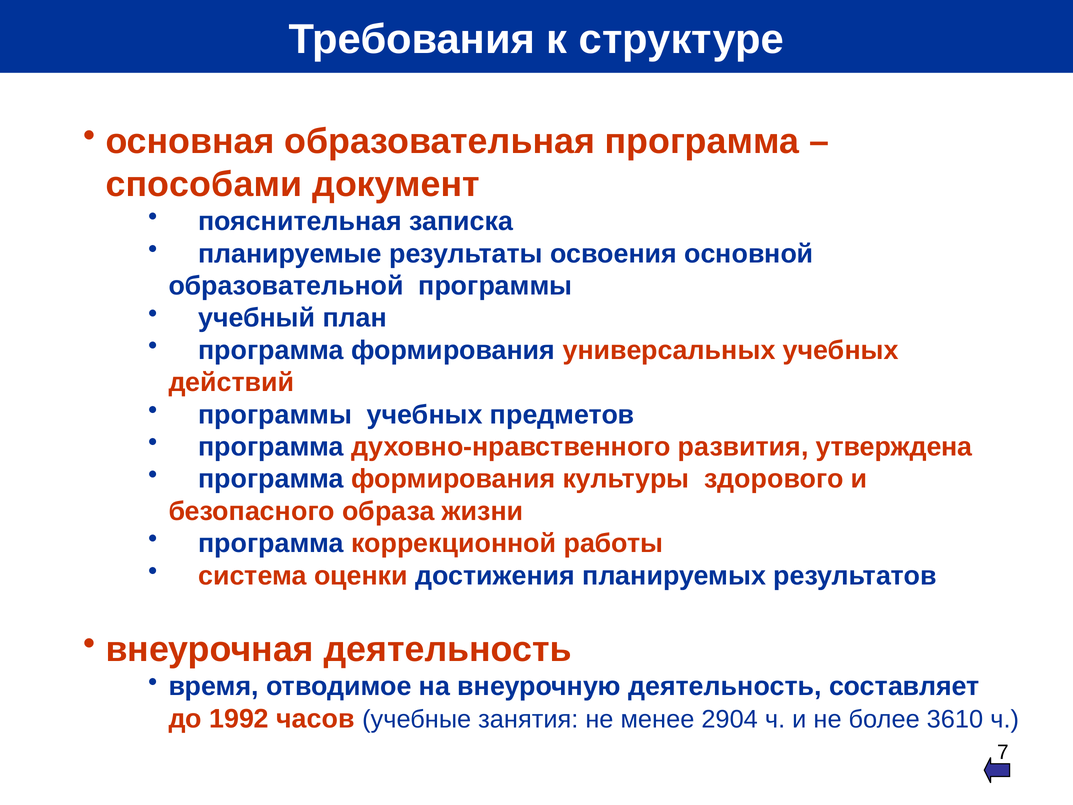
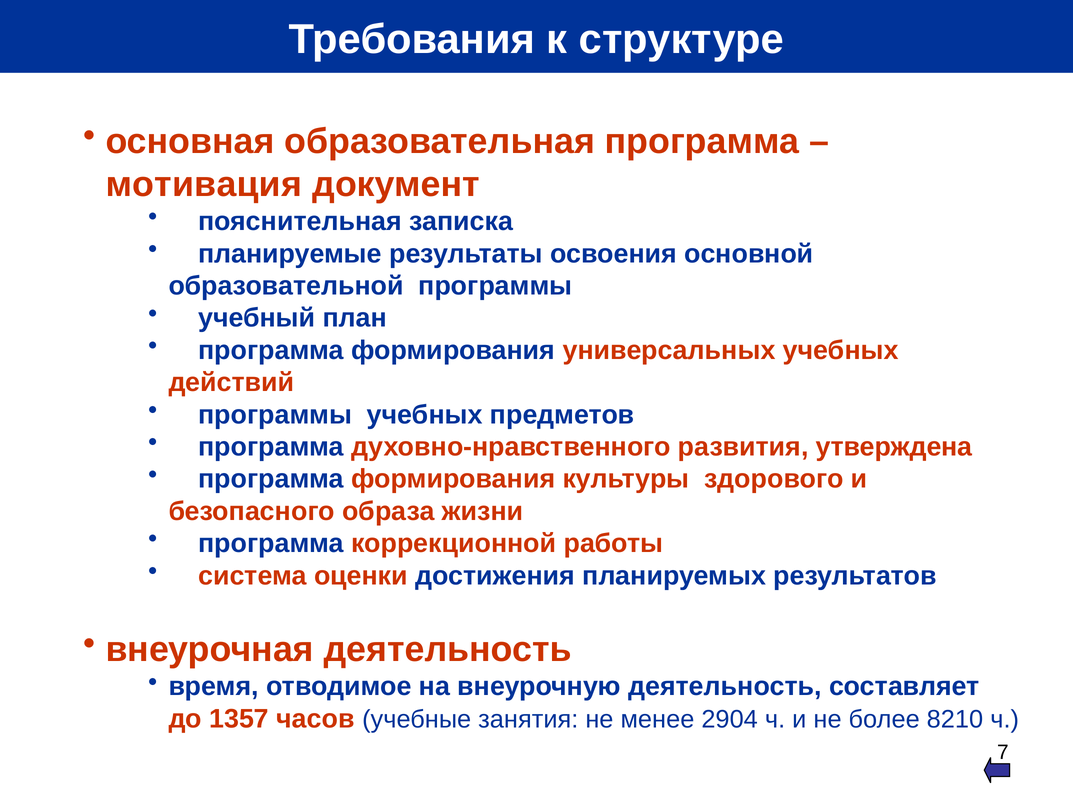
способами: способами -> мотивация
1992: 1992 -> 1357
3610: 3610 -> 8210
